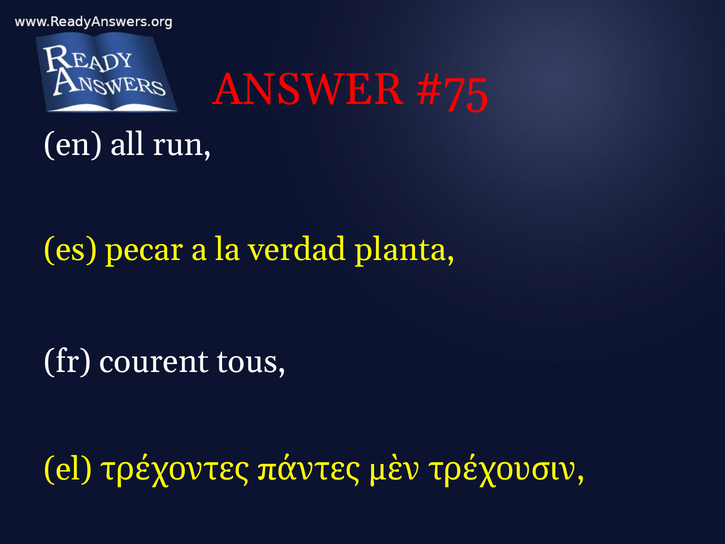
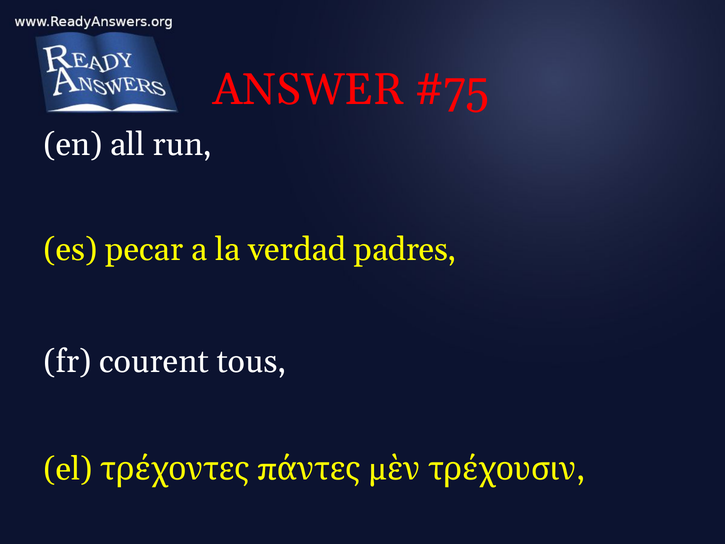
planta: planta -> padres
